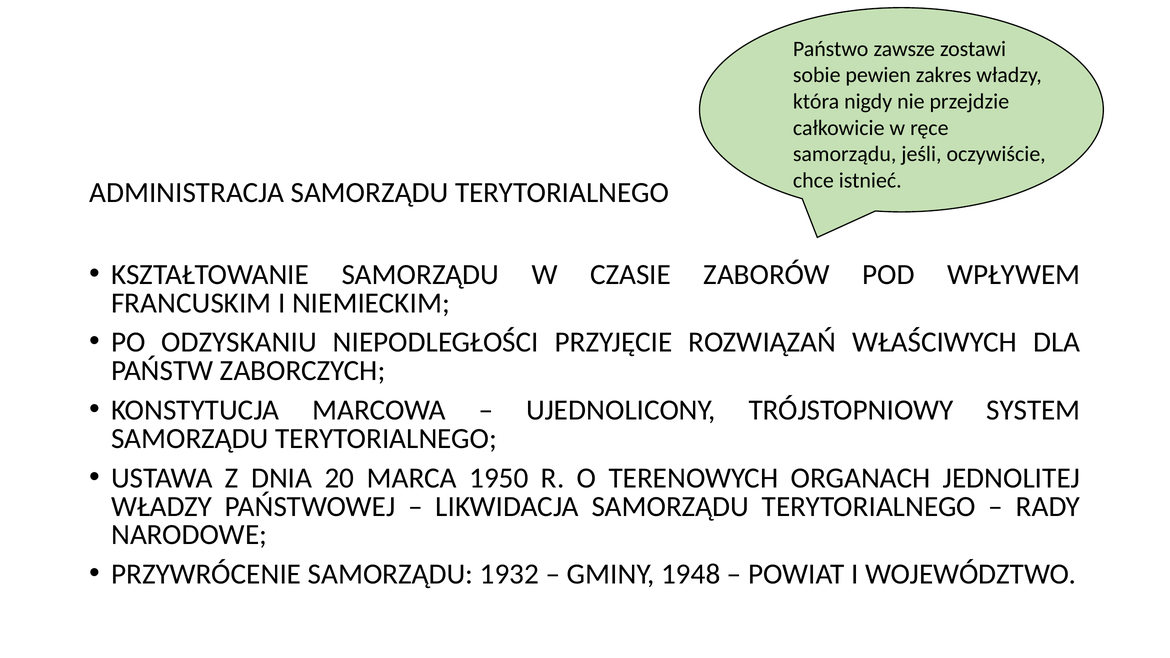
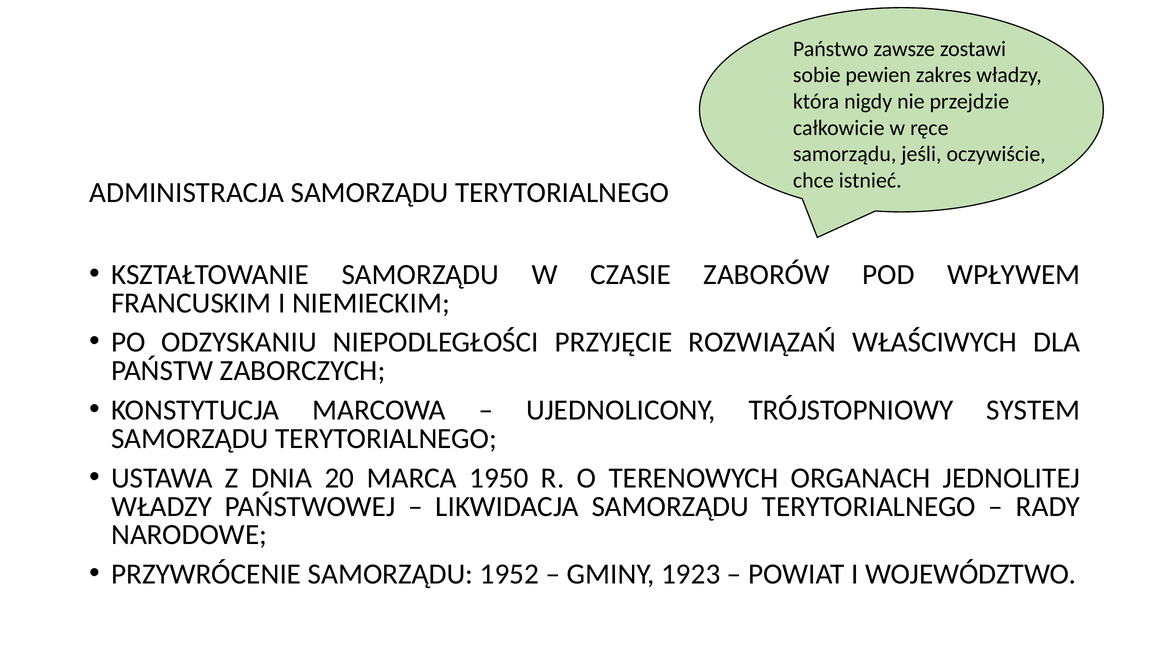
1932: 1932 -> 1952
1948: 1948 -> 1923
